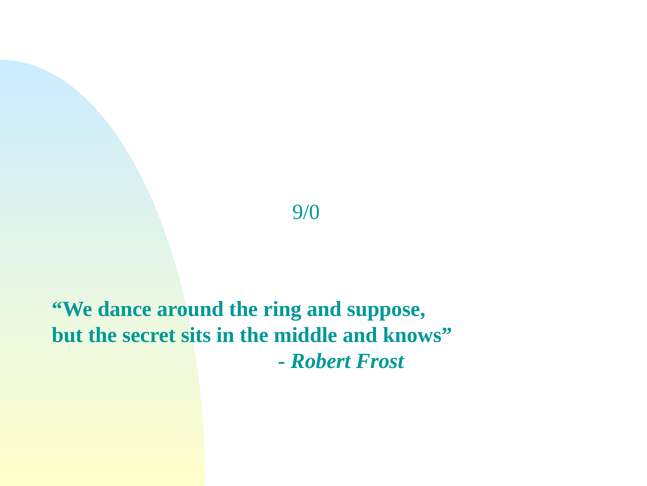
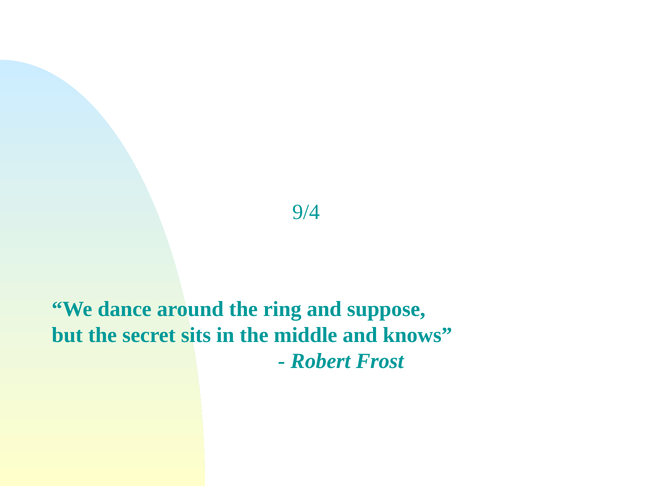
9/0: 9/0 -> 9/4
